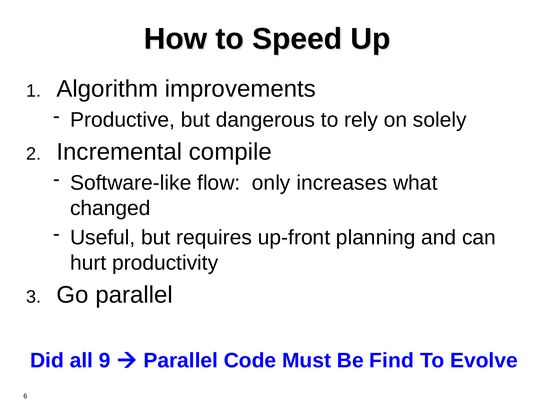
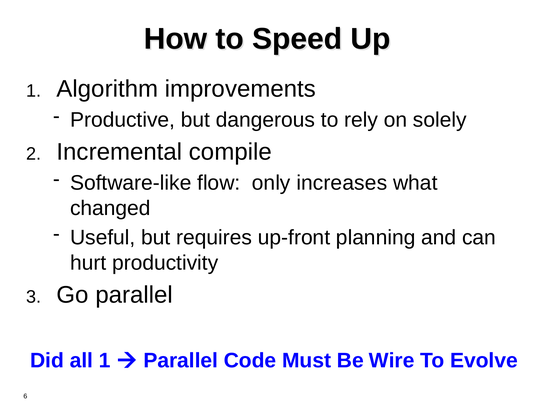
all 9: 9 -> 1
Find: Find -> Wire
